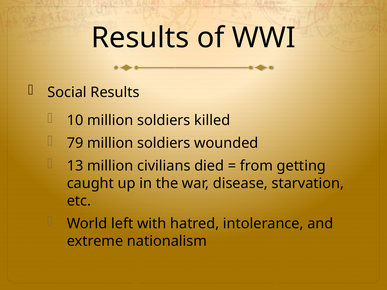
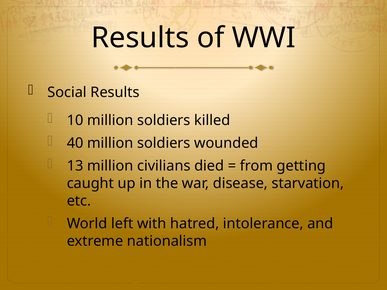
79: 79 -> 40
